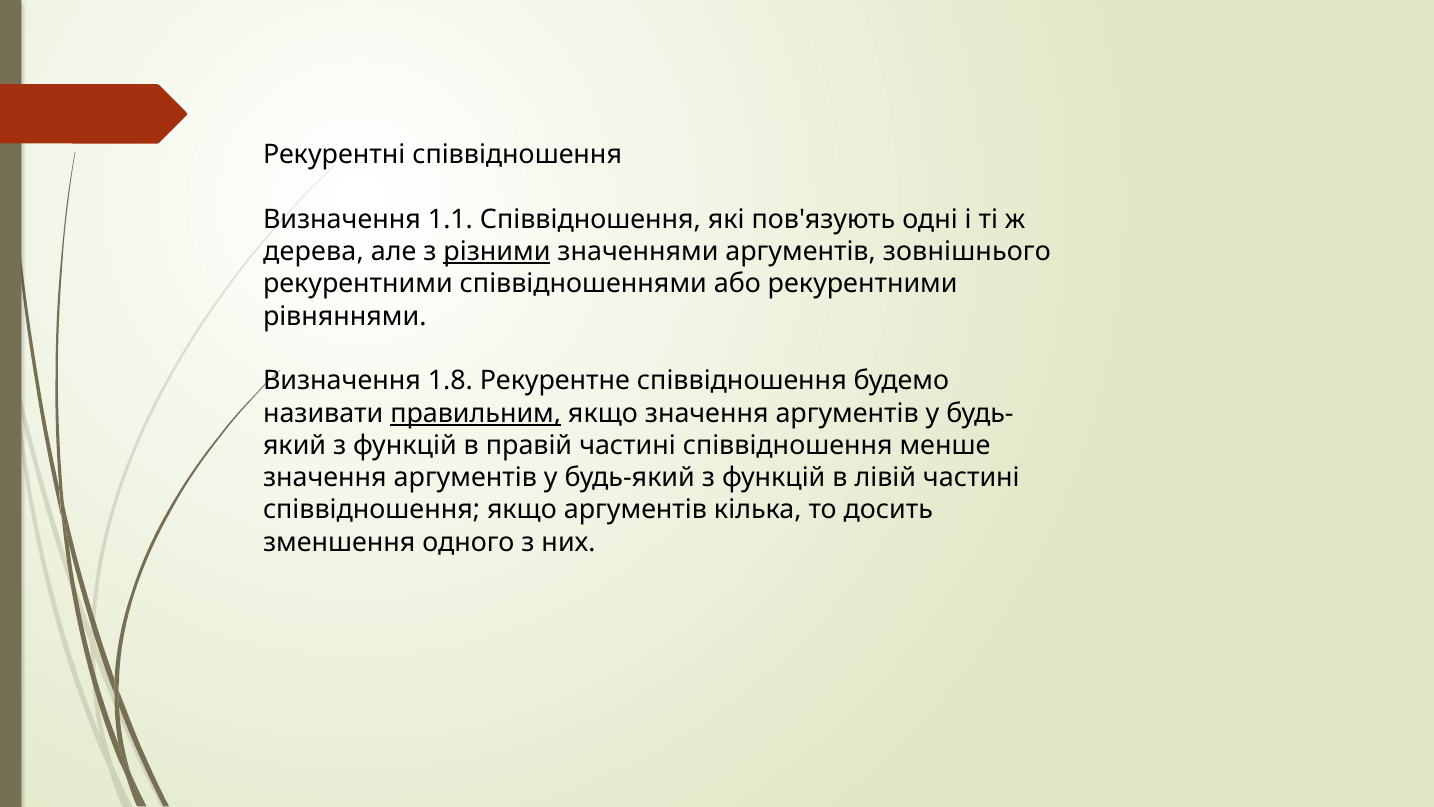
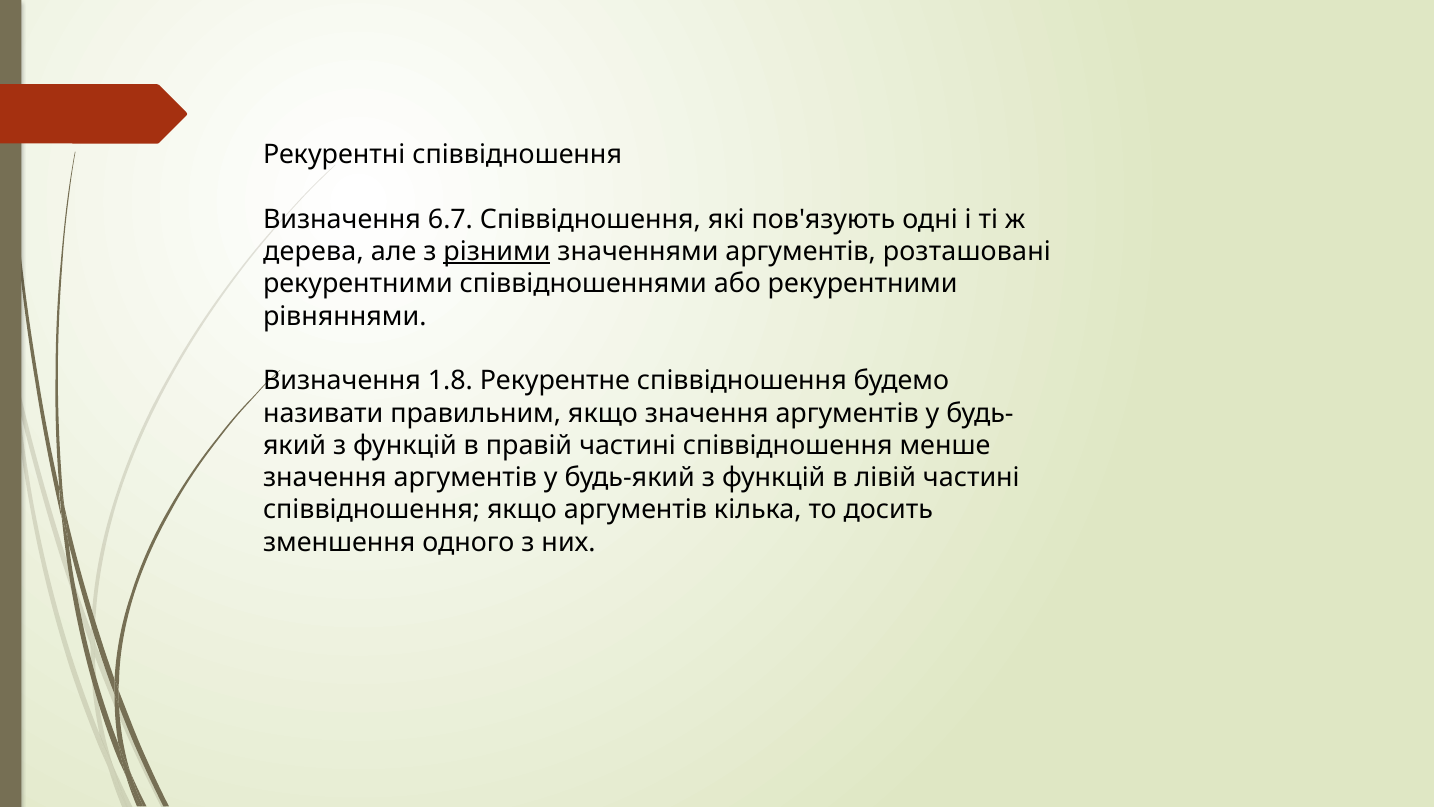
1.1: 1.1 -> 6.7
зовнішнього: зовнішнього -> розташовані
правильним underline: present -> none
